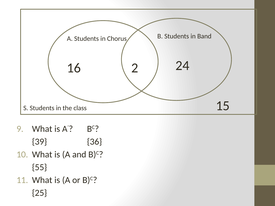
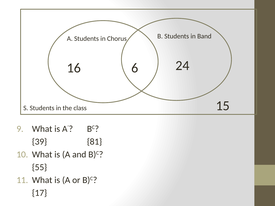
2: 2 -> 6
36: 36 -> 81
25: 25 -> 17
